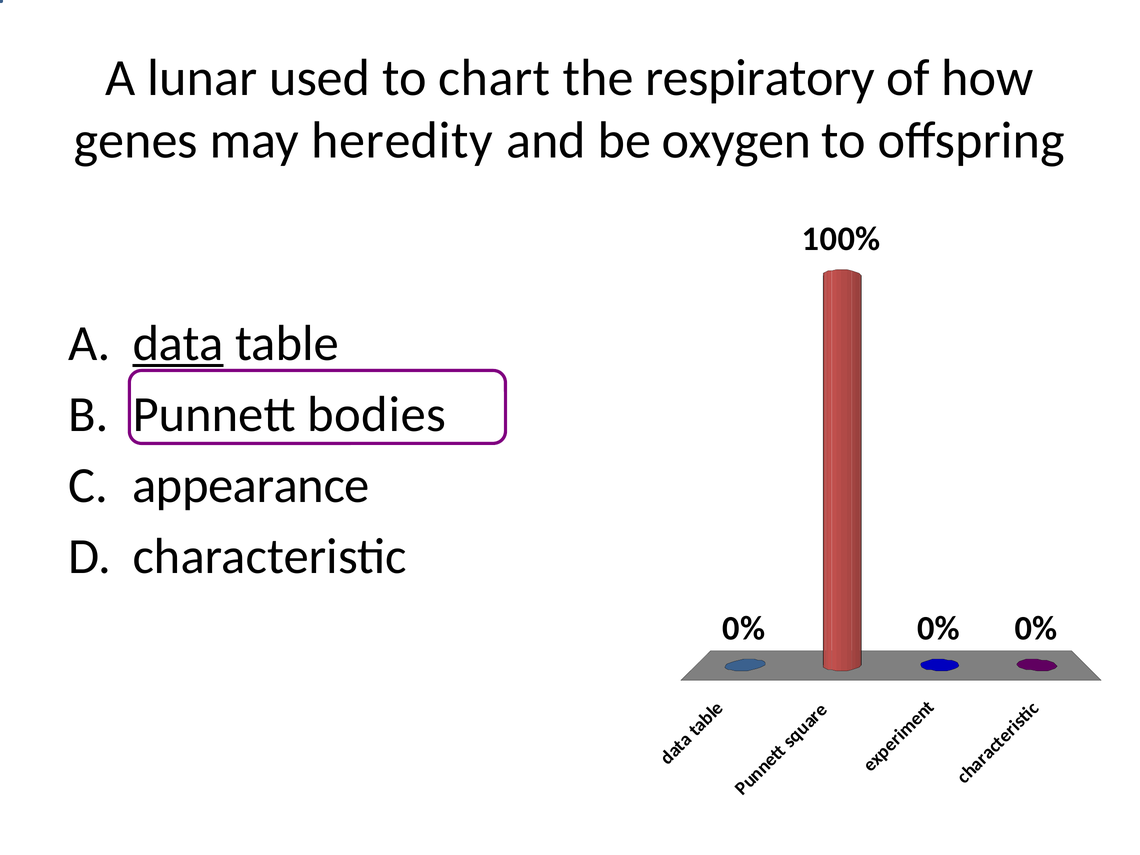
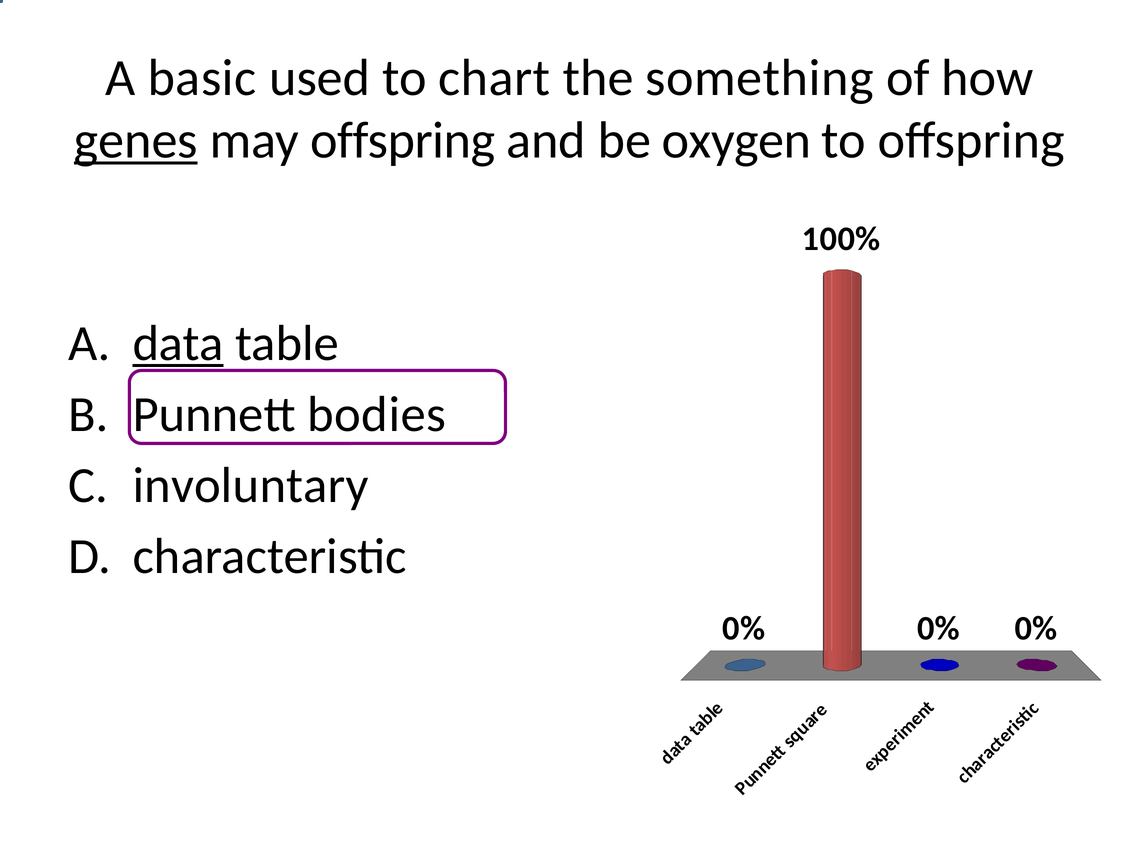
lunar: lunar -> basic
respiratory: respiratory -> something
genes underline: none -> present
may heredity: heredity -> offspring
appearance: appearance -> involuntary
